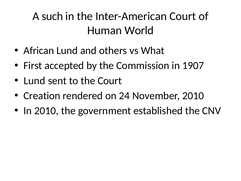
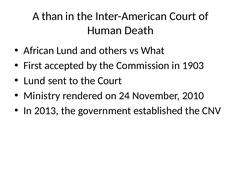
such: such -> than
World: World -> Death
1907: 1907 -> 1903
Creation: Creation -> Ministry
In 2010: 2010 -> 2013
